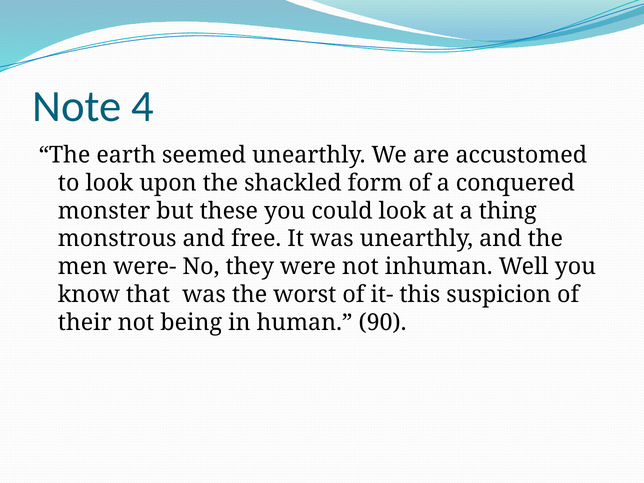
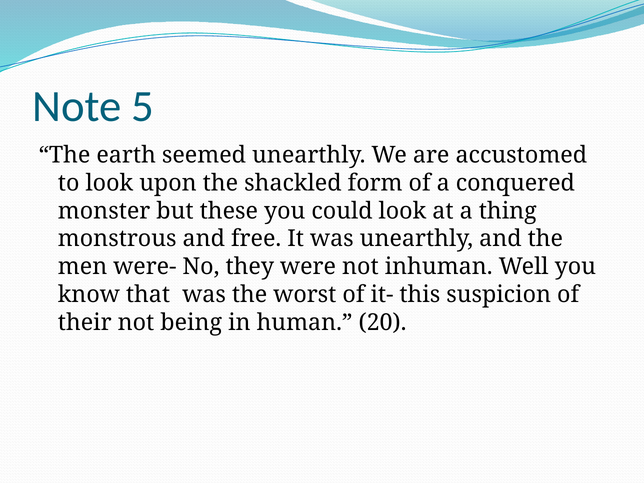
4: 4 -> 5
90: 90 -> 20
